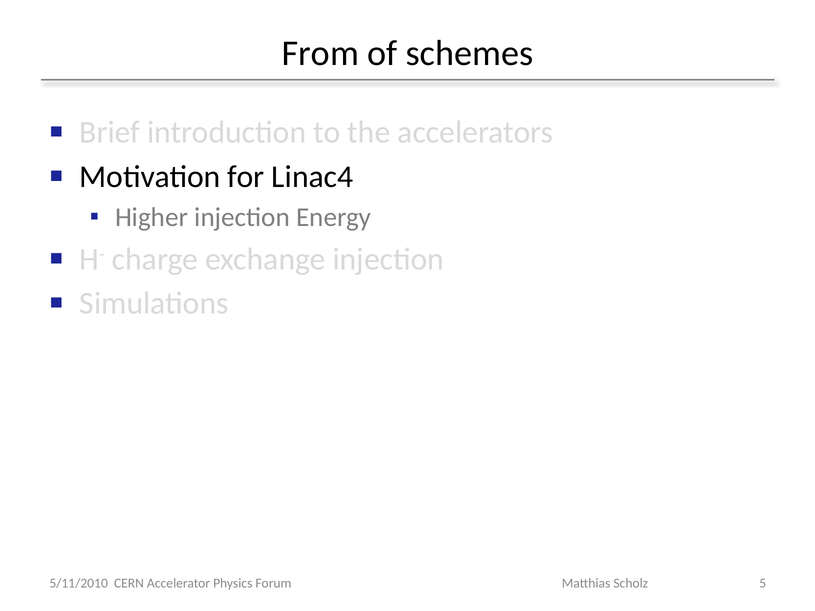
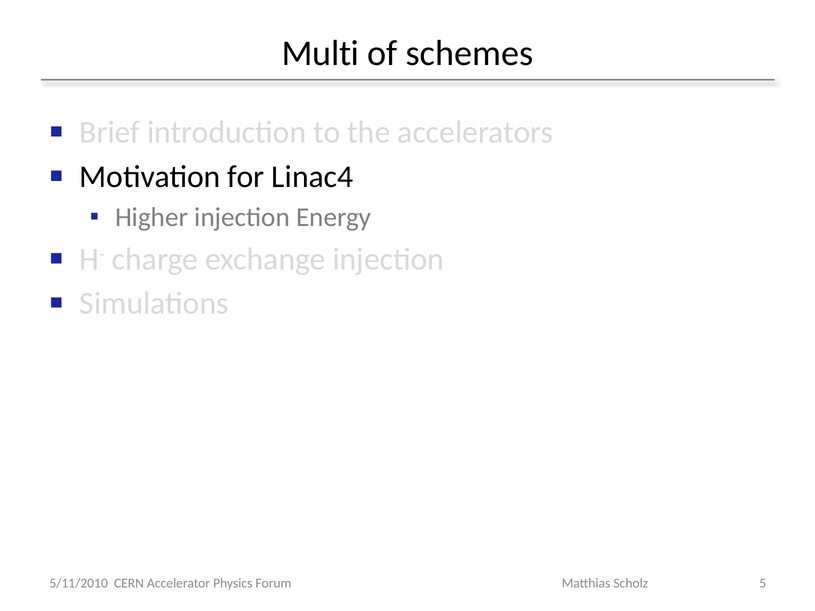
From: From -> Multi
